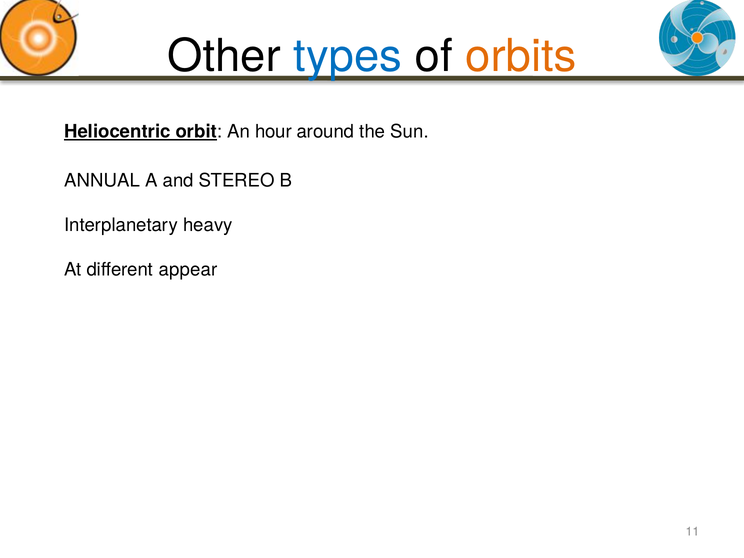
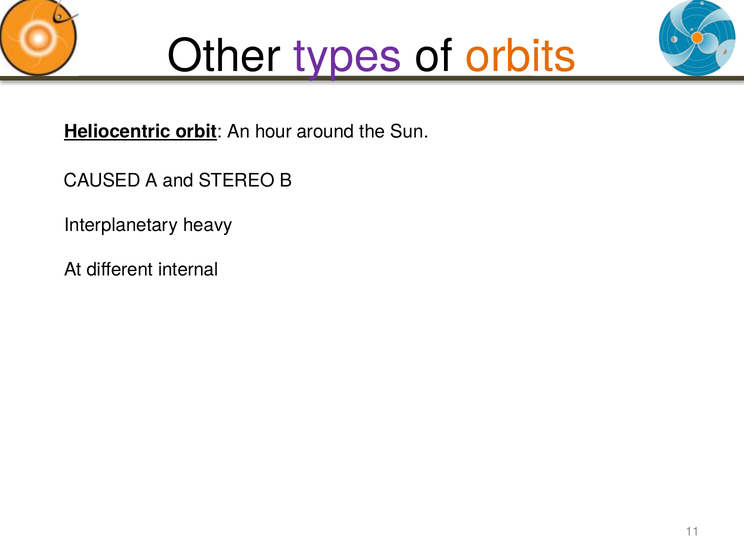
types colour: blue -> purple
ANNUAL: ANNUAL -> CAUSED
appear: appear -> internal
